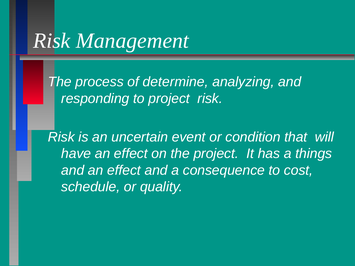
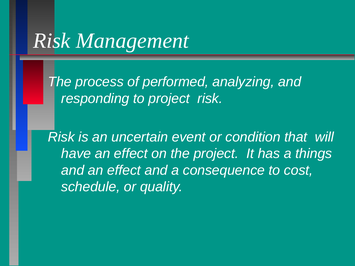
determine: determine -> performed
